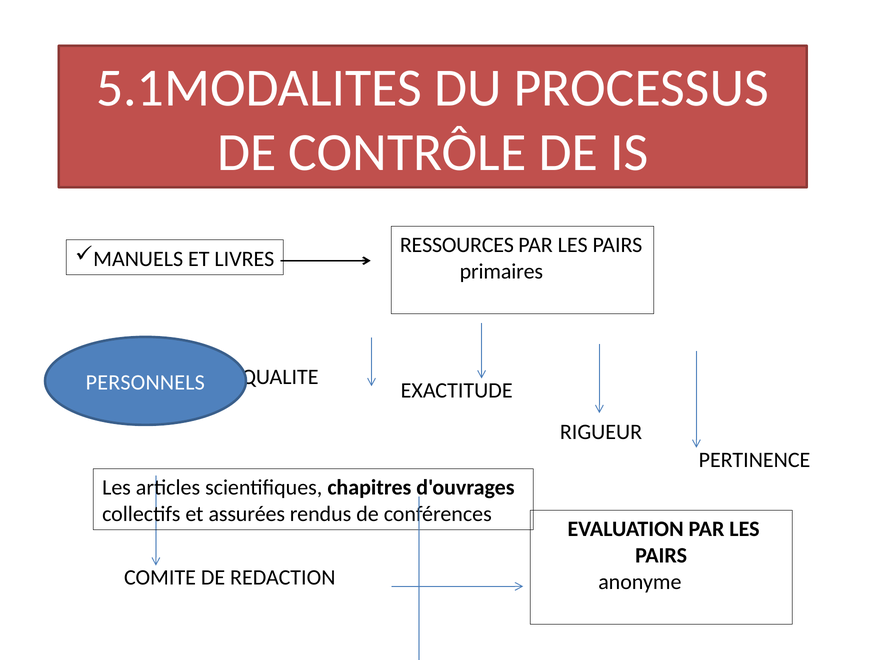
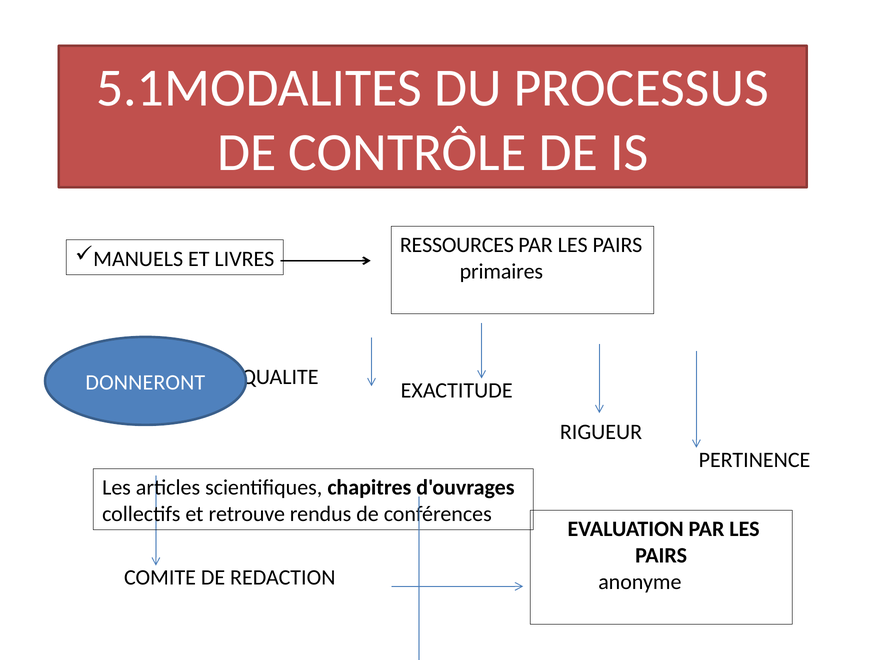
PERSONNELS: PERSONNELS -> DONNERONT
assurées: assurées -> retrouve
